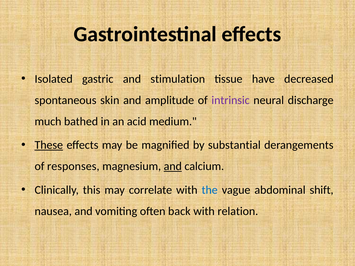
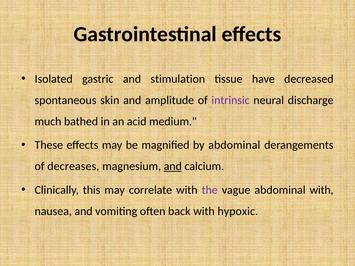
These underline: present -> none
by substantial: substantial -> abdominal
responses: responses -> decreases
the colour: blue -> purple
abdominal shift: shift -> with
relation: relation -> hypoxic
